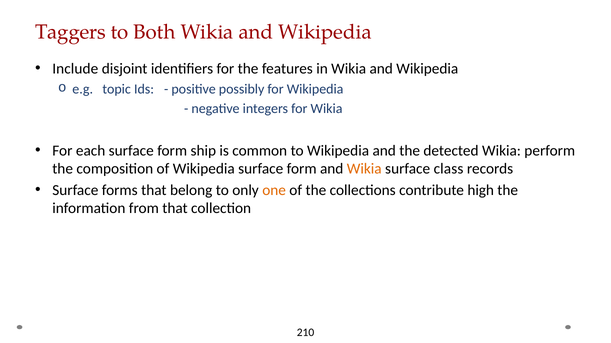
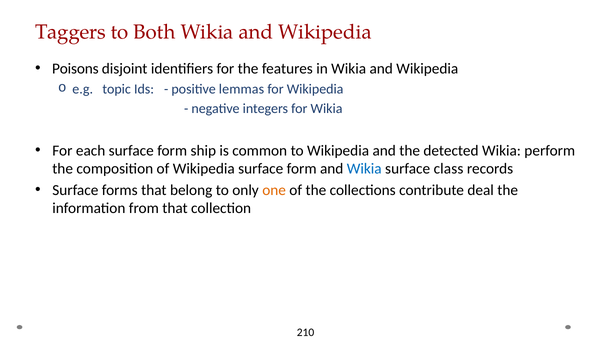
Include: Include -> Poisons
possibly: possibly -> lemmas
Wikia at (364, 169) colour: orange -> blue
high: high -> deal
